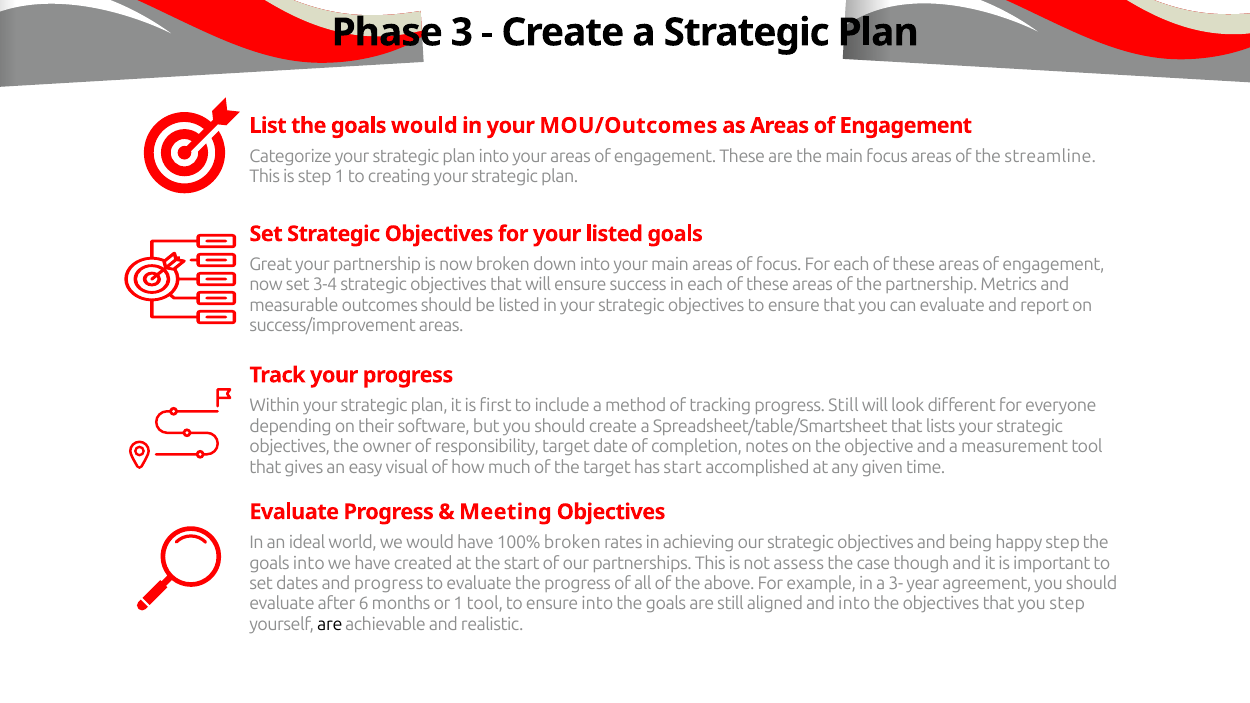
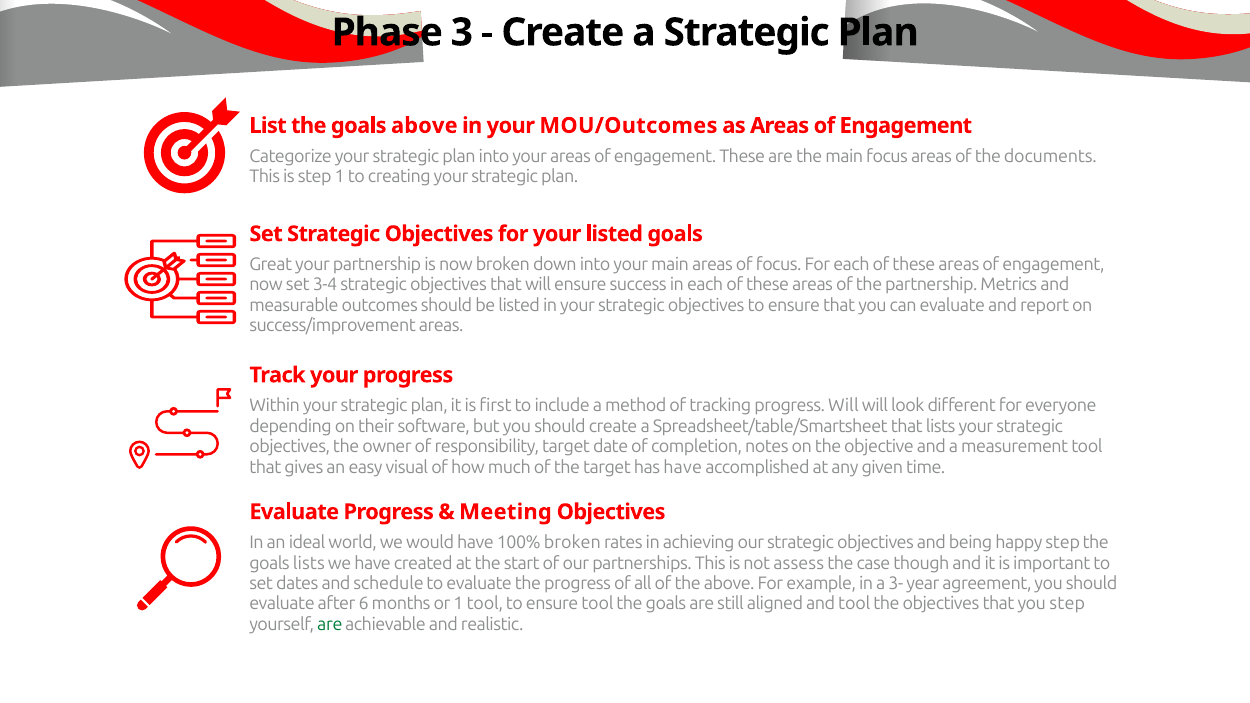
goals would: would -> above
streamline: streamline -> documents
progress Still: Still -> Will
has start: start -> have
goals into: into -> lists
and progress: progress -> schedule
ensure into: into -> tool
and into: into -> tool
are at (330, 624) colour: black -> green
